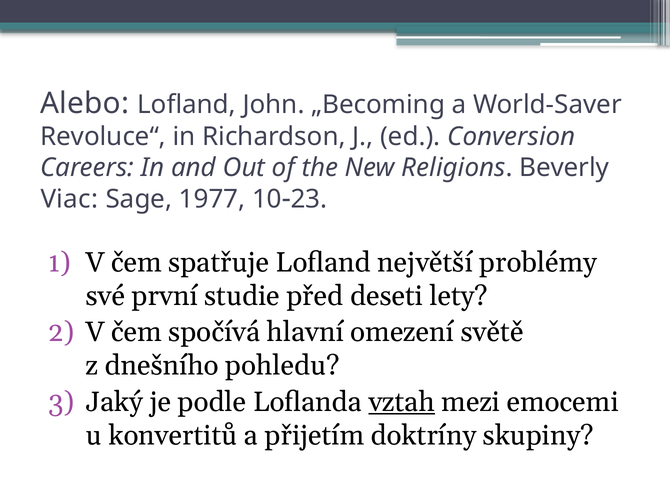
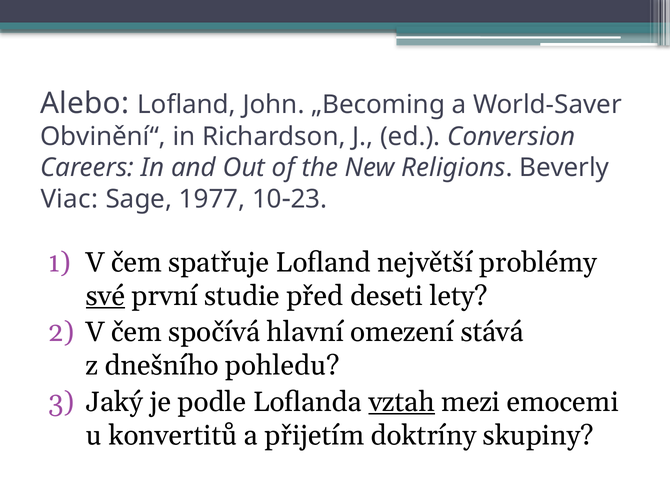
Revoluce“: Revoluce“ -> Obvinění“
své underline: none -> present
světě: světě -> stává
